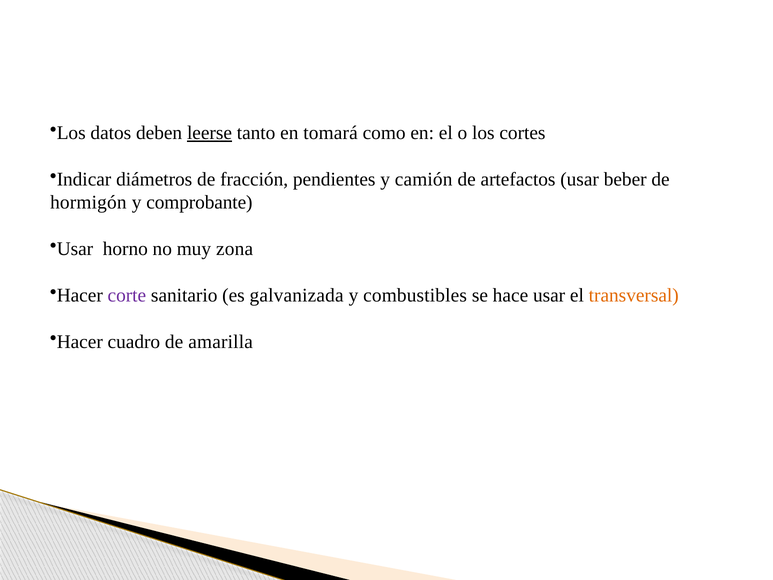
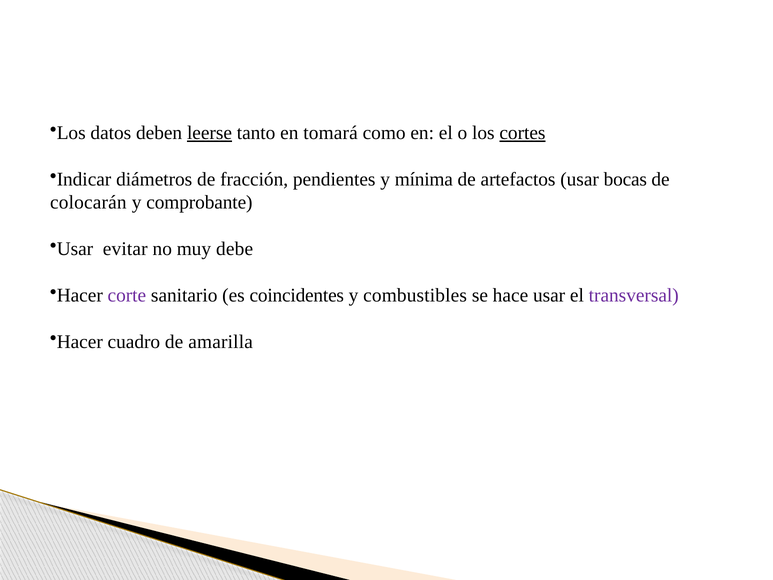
cortes underline: none -> present
camión: camión -> mínima
beber: beber -> bocas
hormigón: hormigón -> colocarán
horno: horno -> evitar
zona: zona -> debe
galvanizada: galvanizada -> coincidentes
transversal colour: orange -> purple
